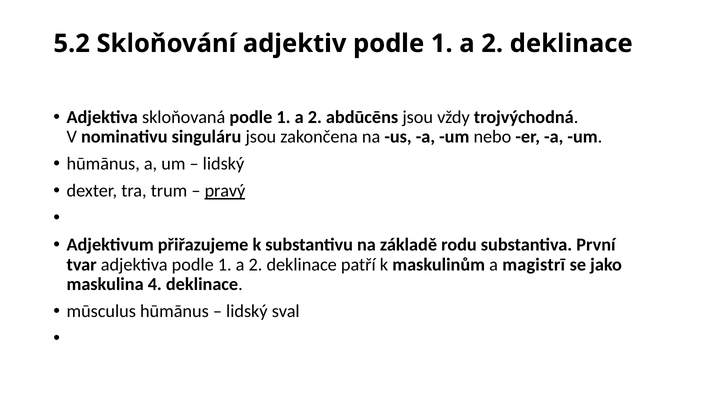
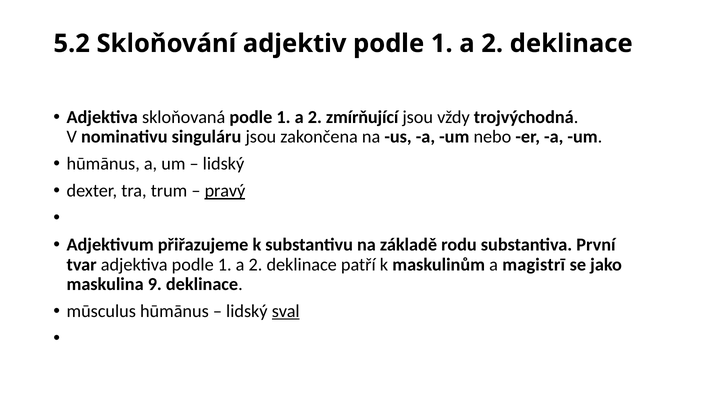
abdūcēns: abdūcēns -> zmírňující
4: 4 -> 9
sval underline: none -> present
